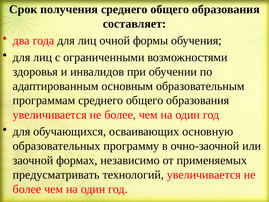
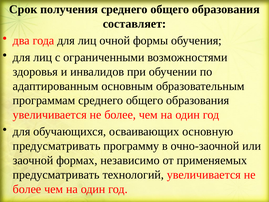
образовательных at (57, 146): образовательных -> предусматривать
